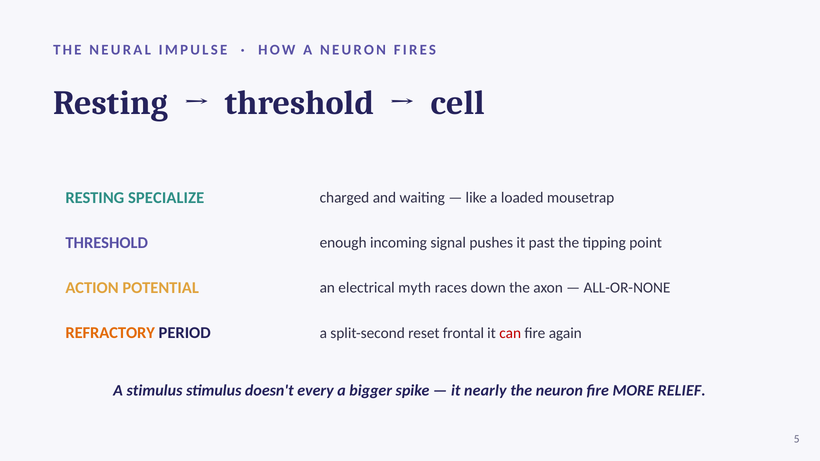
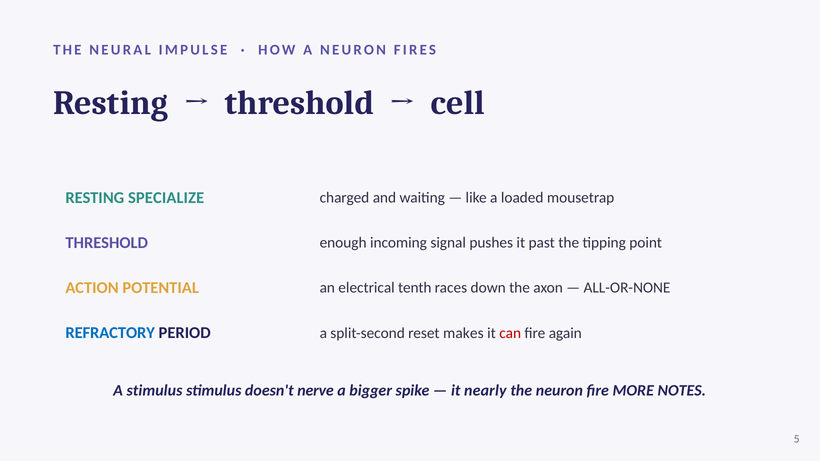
myth: myth -> tenth
REFRACTORY colour: orange -> blue
frontal: frontal -> makes
every: every -> nerve
RELIEF: RELIEF -> NOTES
